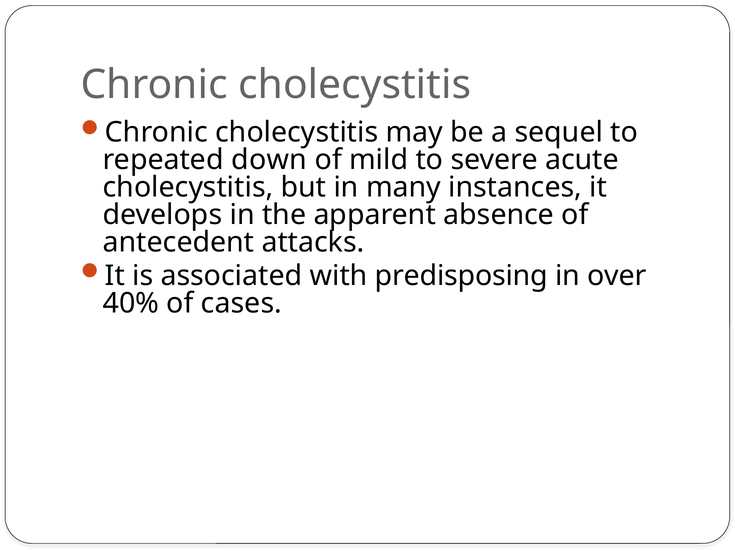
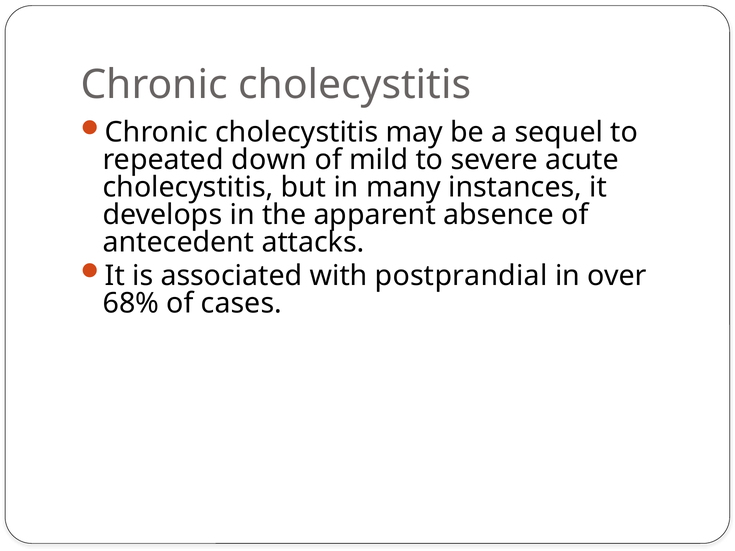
predisposing: predisposing -> postprandial
40%: 40% -> 68%
